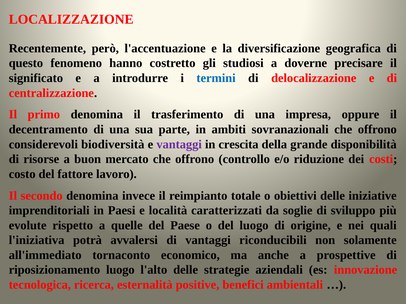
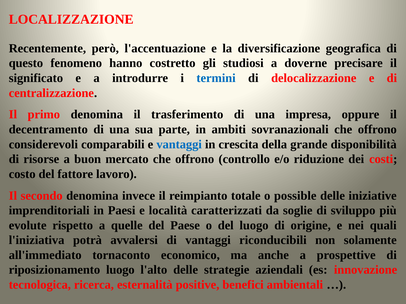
biodiversità: biodiversità -> comparabili
vantaggi at (179, 145) colour: purple -> blue
obiettivi: obiettivi -> possible
